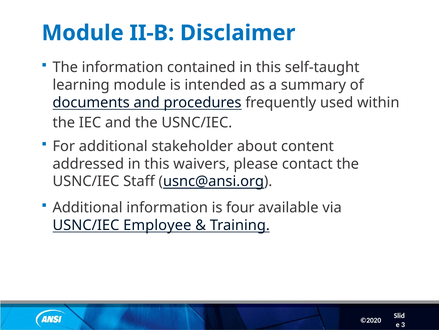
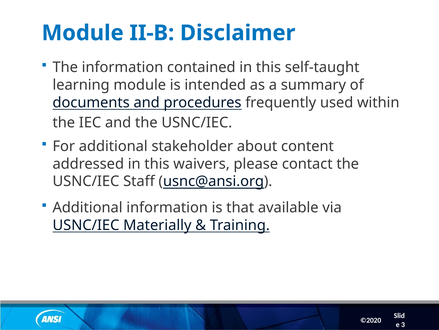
four: four -> that
Employee: Employee -> Materially
